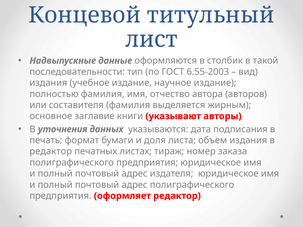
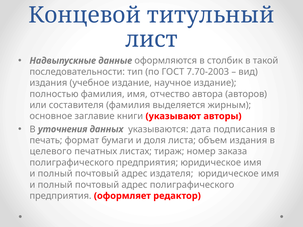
6.55-2003: 6.55-2003 -> 7.70-2003
редактор at (51, 152): редактор -> целевого
